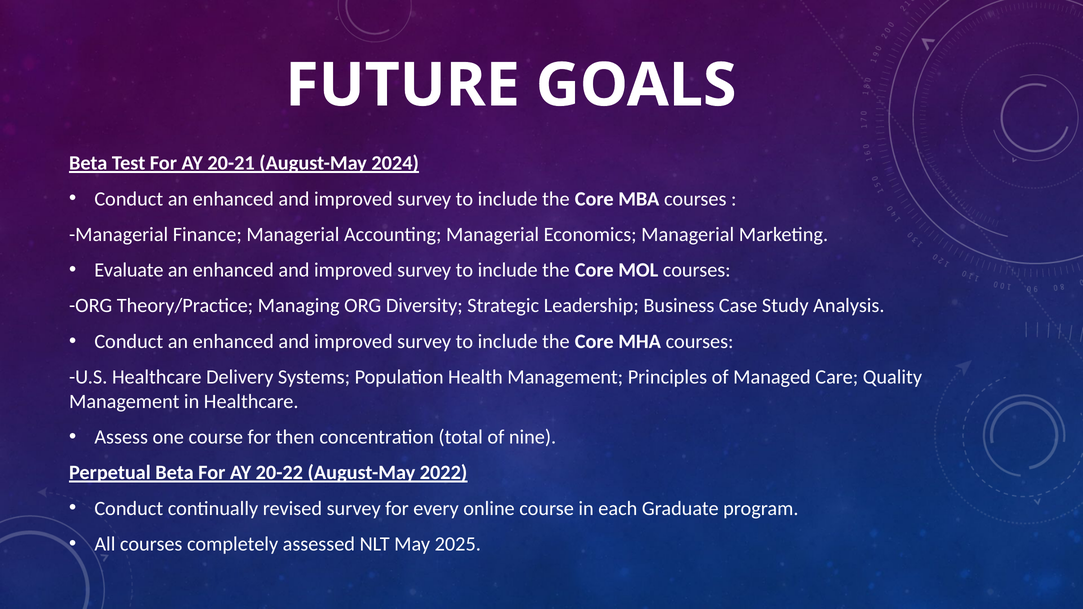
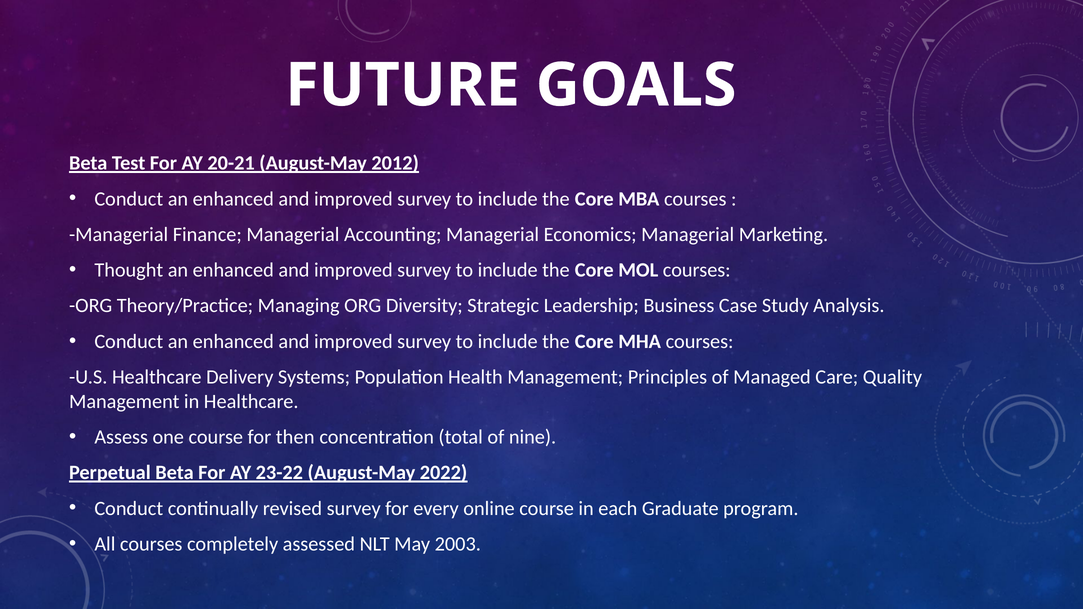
2024: 2024 -> 2012
Evaluate: Evaluate -> Thought
20-22: 20-22 -> 23-22
2025: 2025 -> 2003
